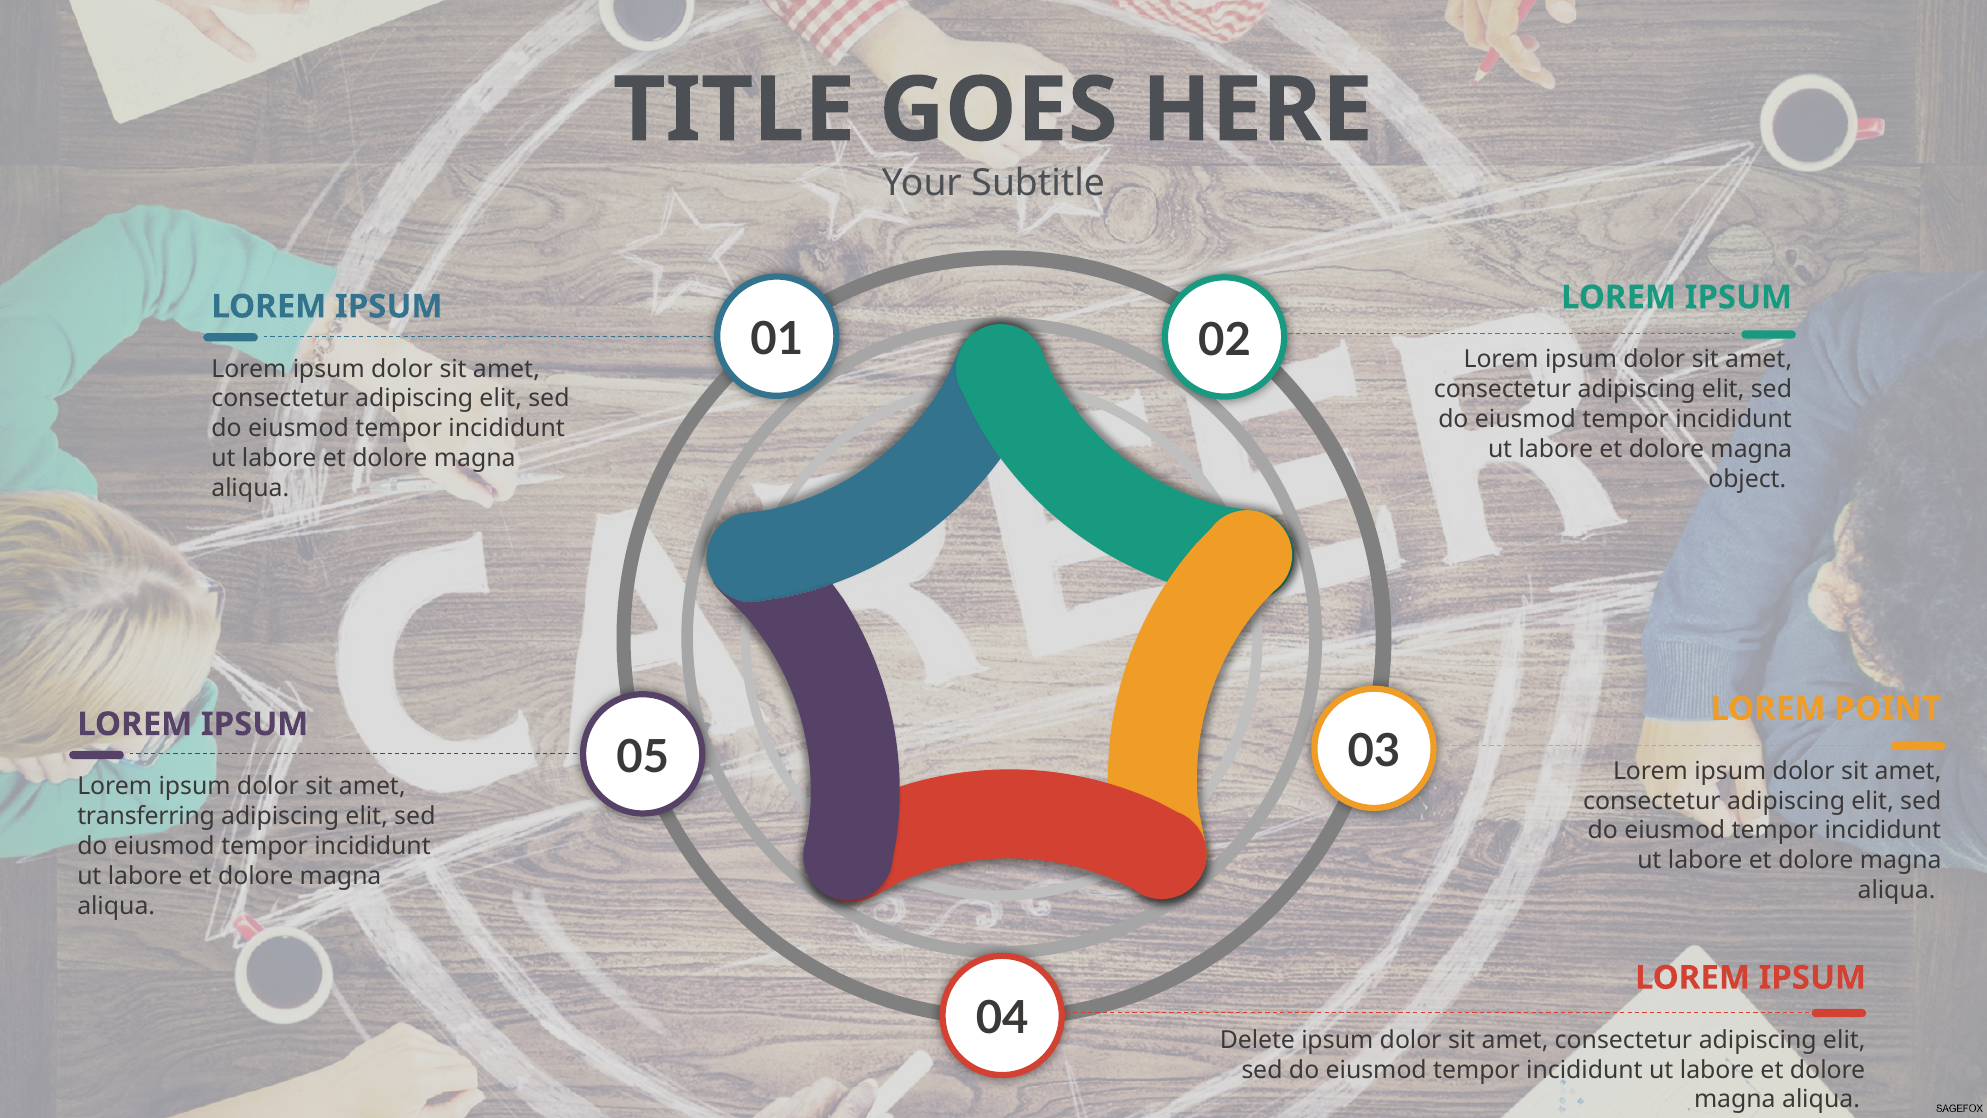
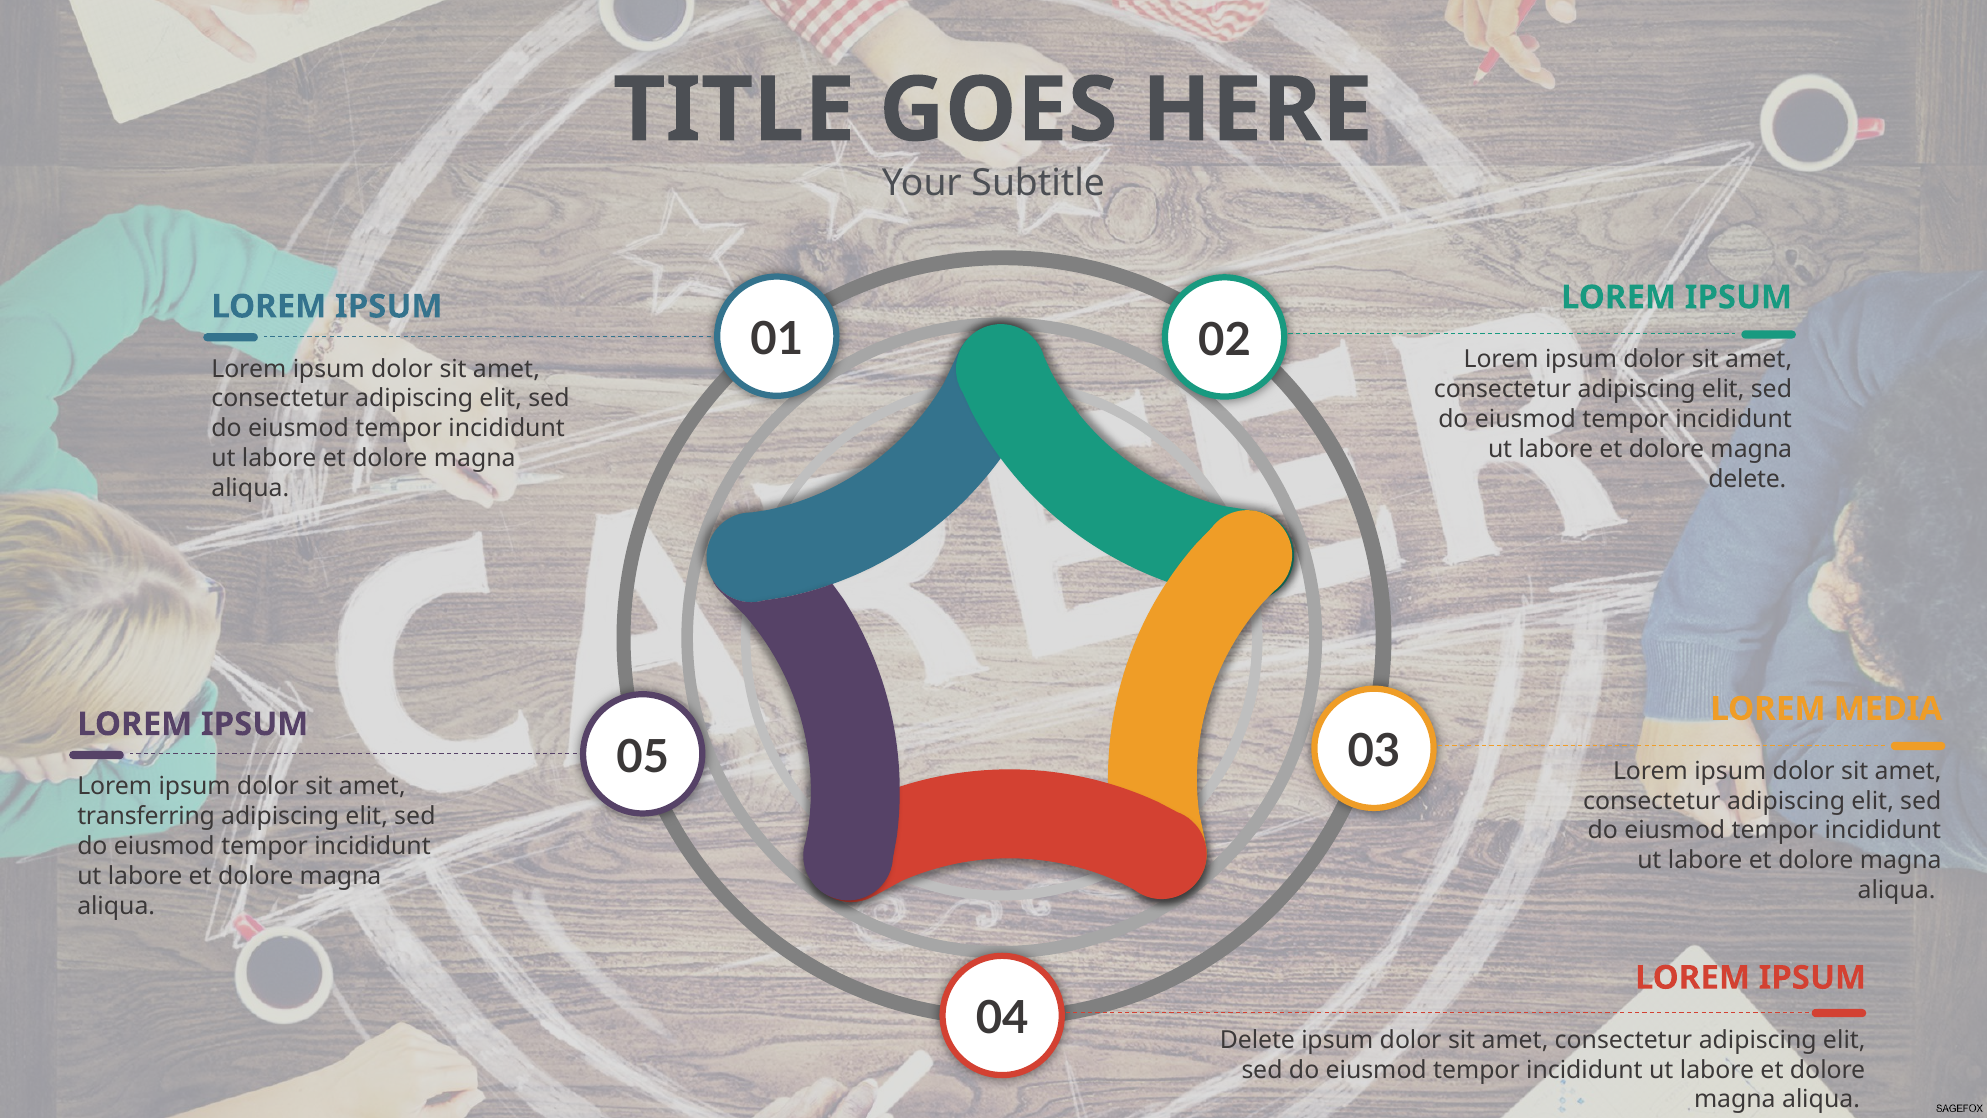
object at (1747, 479): object -> delete
POINT: POINT -> MEDIA
